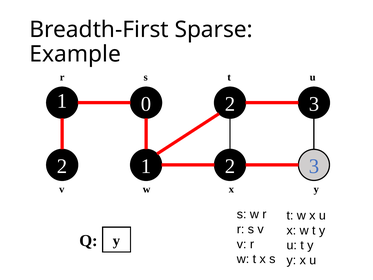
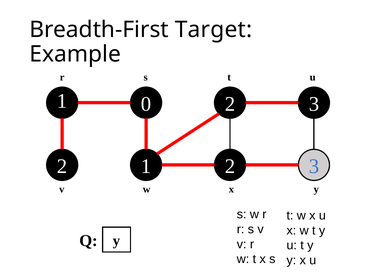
Sparse: Sparse -> Target
